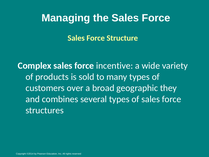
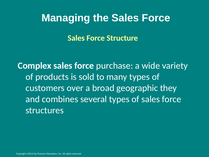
incentive: incentive -> purchase
